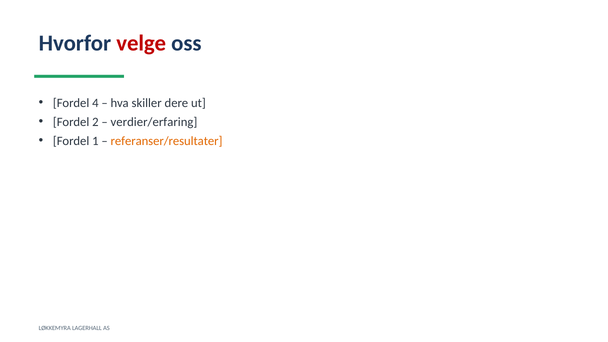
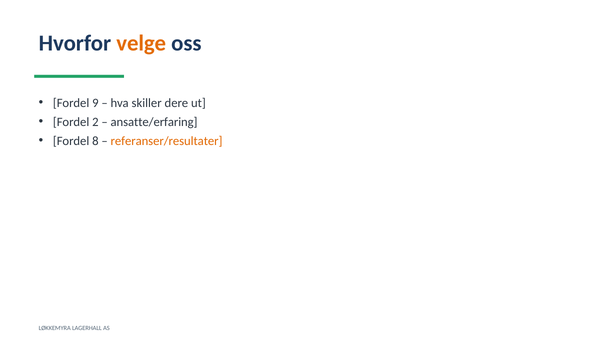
velge colour: red -> orange
4: 4 -> 9
verdier/erfaring: verdier/erfaring -> ansatte/erfaring
1: 1 -> 8
